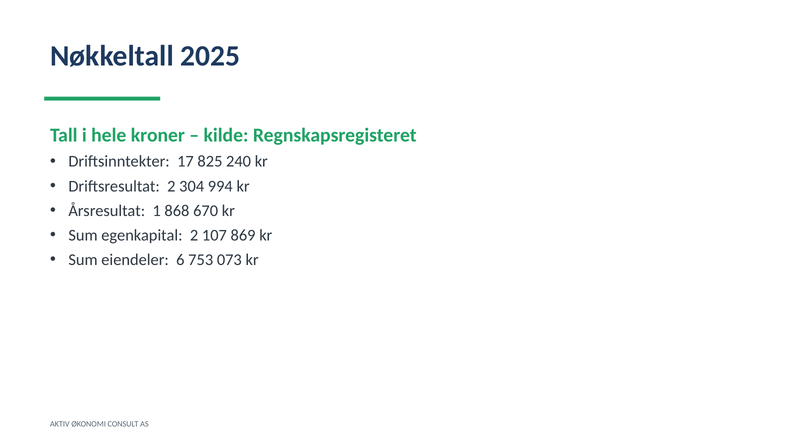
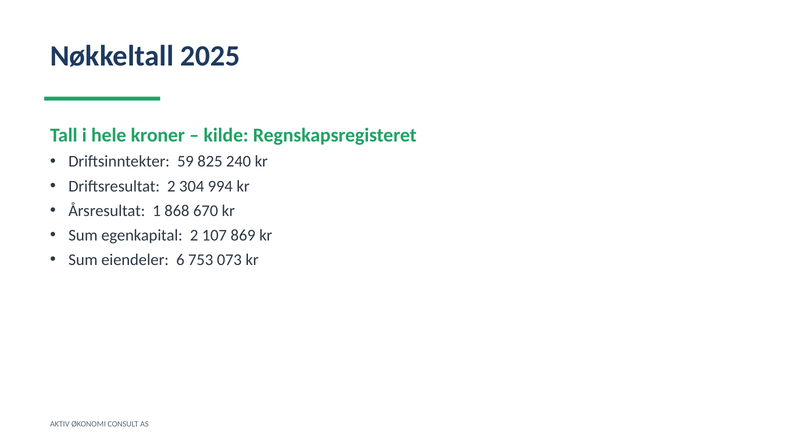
17: 17 -> 59
